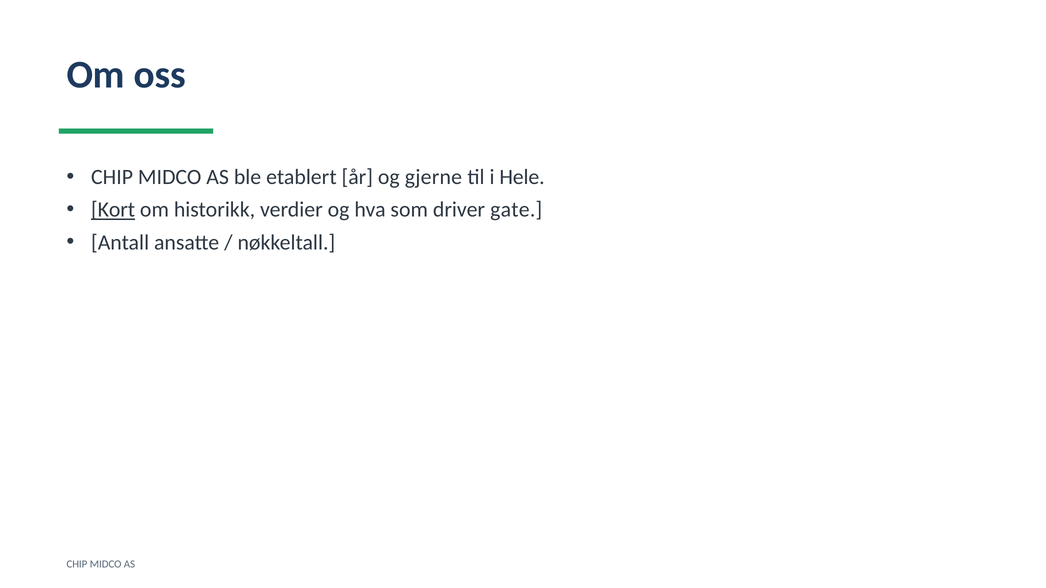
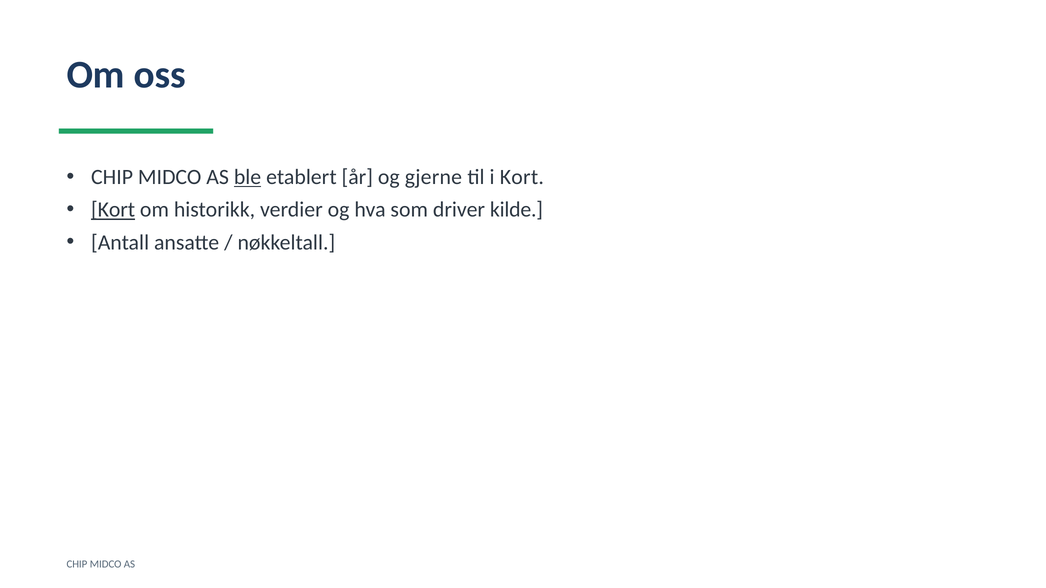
ble underline: none -> present
i Hele: Hele -> Kort
gate: gate -> kilde
